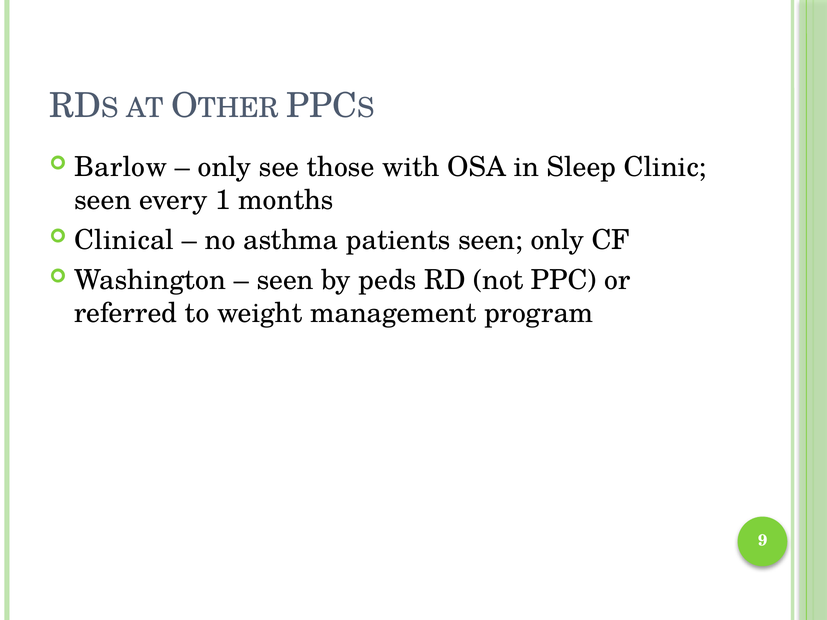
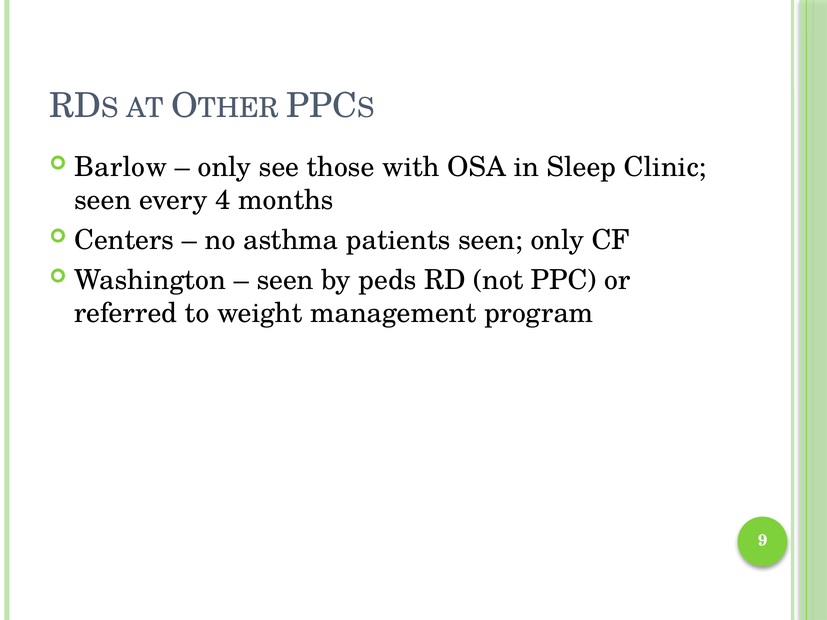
1: 1 -> 4
Clinical: Clinical -> Centers
